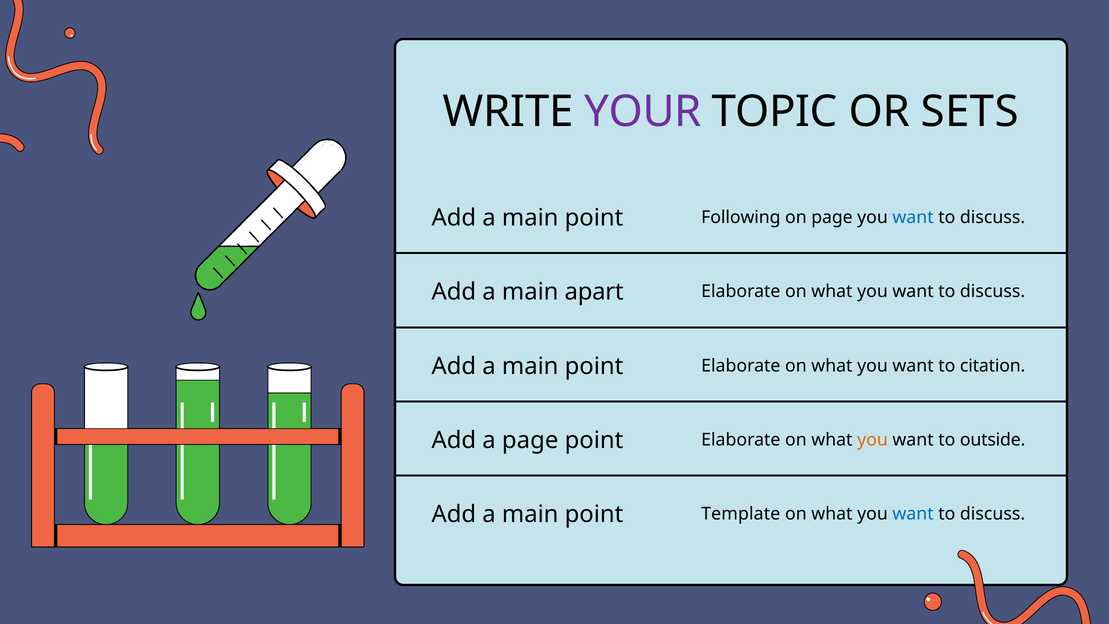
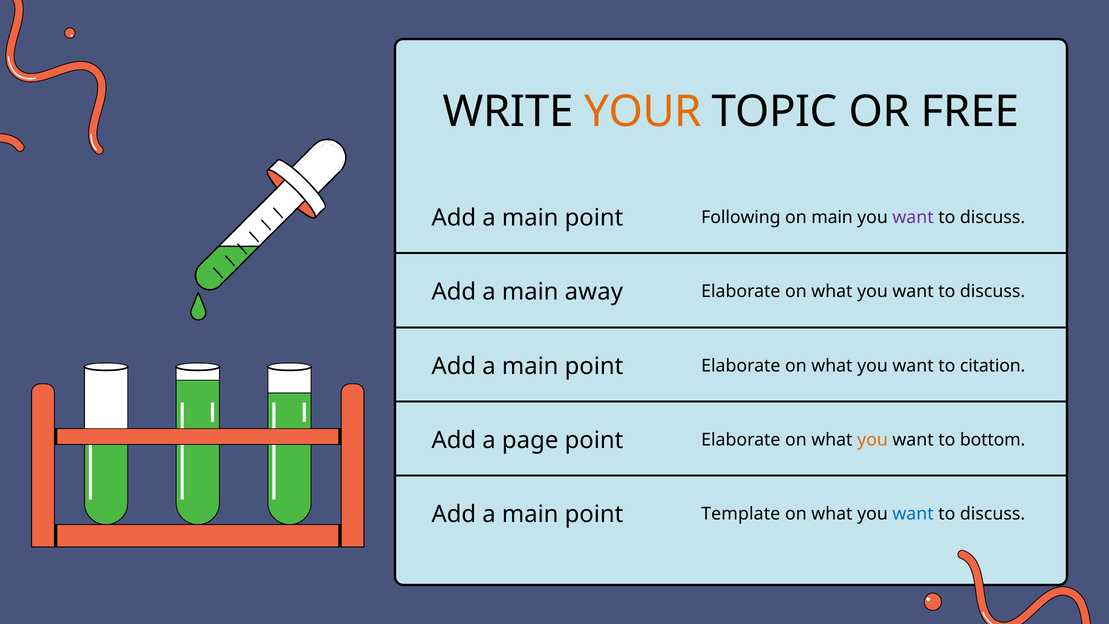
YOUR colour: purple -> orange
SETS: SETS -> FREE
on page: page -> main
want at (913, 217) colour: blue -> purple
apart: apart -> away
outside: outside -> bottom
